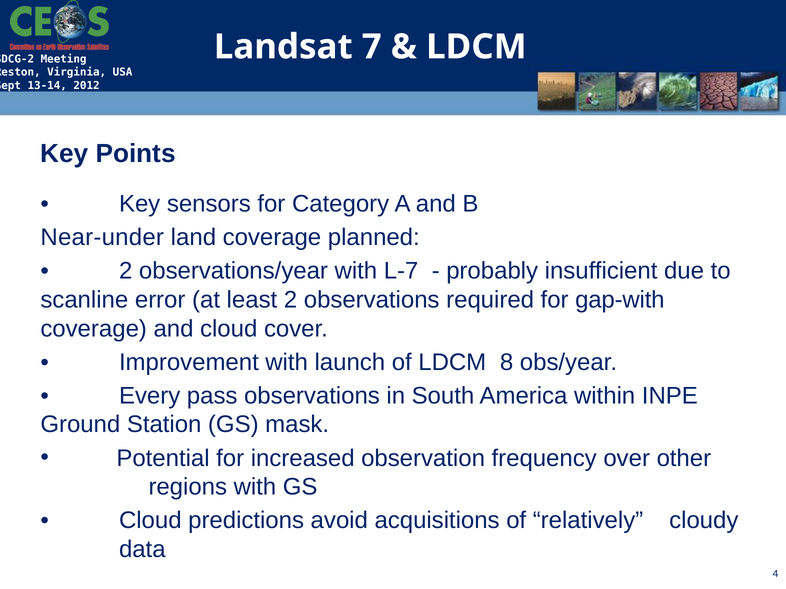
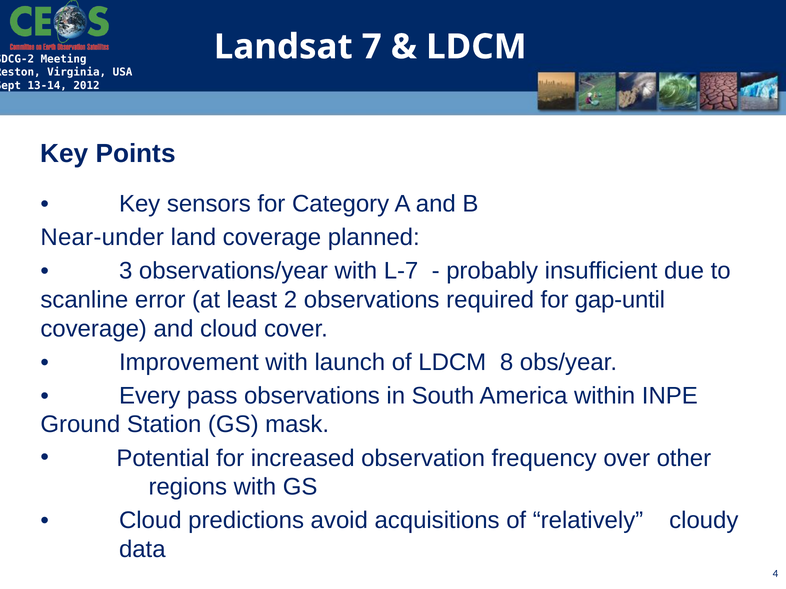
2 at (126, 271): 2 -> 3
gap-with: gap-with -> gap-until
